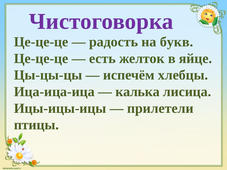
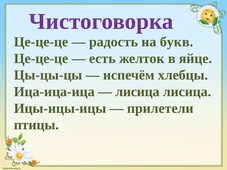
калька at (138, 92): калька -> лисица
